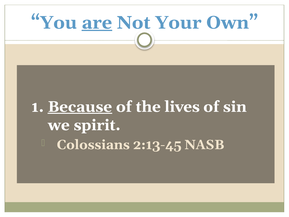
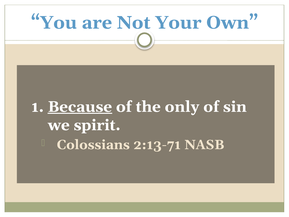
are underline: present -> none
lives: lives -> only
2:13-45: 2:13-45 -> 2:13-71
